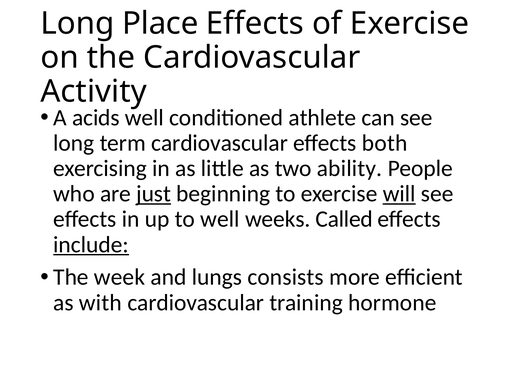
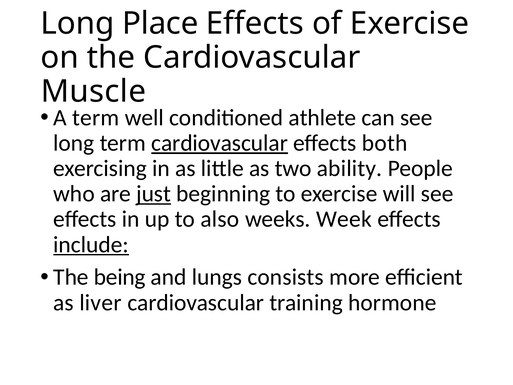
Activity: Activity -> Muscle
A acids: acids -> term
cardiovascular at (220, 143) underline: none -> present
will underline: present -> none
to well: well -> also
Called: Called -> Week
week: week -> being
with: with -> liver
